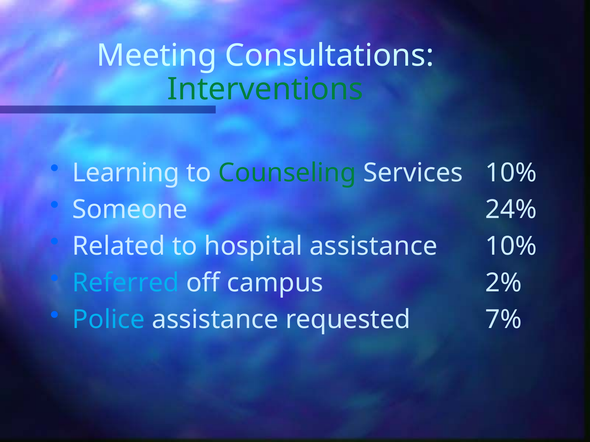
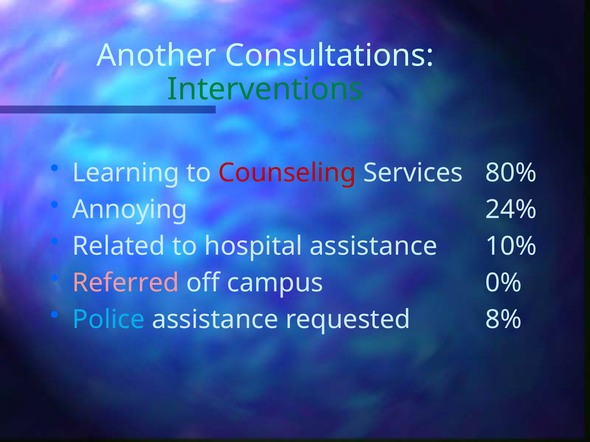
Meeting: Meeting -> Another
Counseling colour: green -> red
Services 10%: 10% -> 80%
Someone: Someone -> Annoying
Referred colour: light blue -> pink
2%: 2% -> 0%
7%: 7% -> 8%
